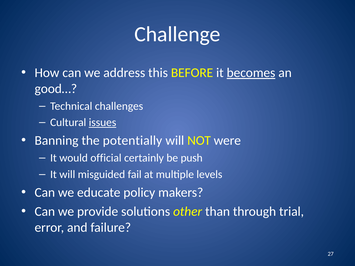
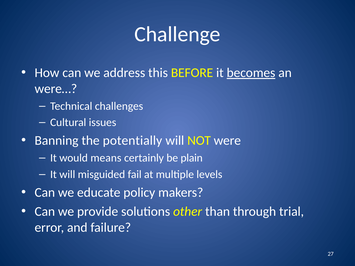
good…: good… -> were…
issues underline: present -> none
official: official -> means
push: push -> plain
